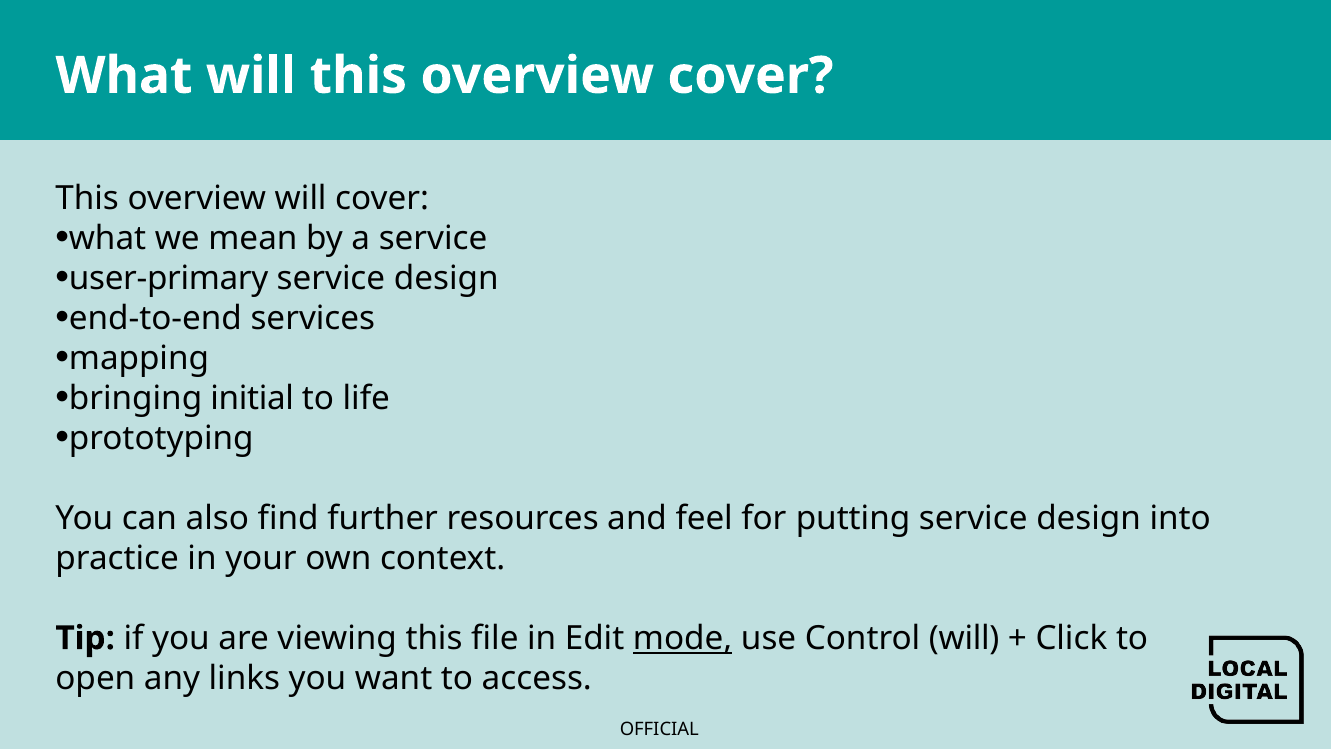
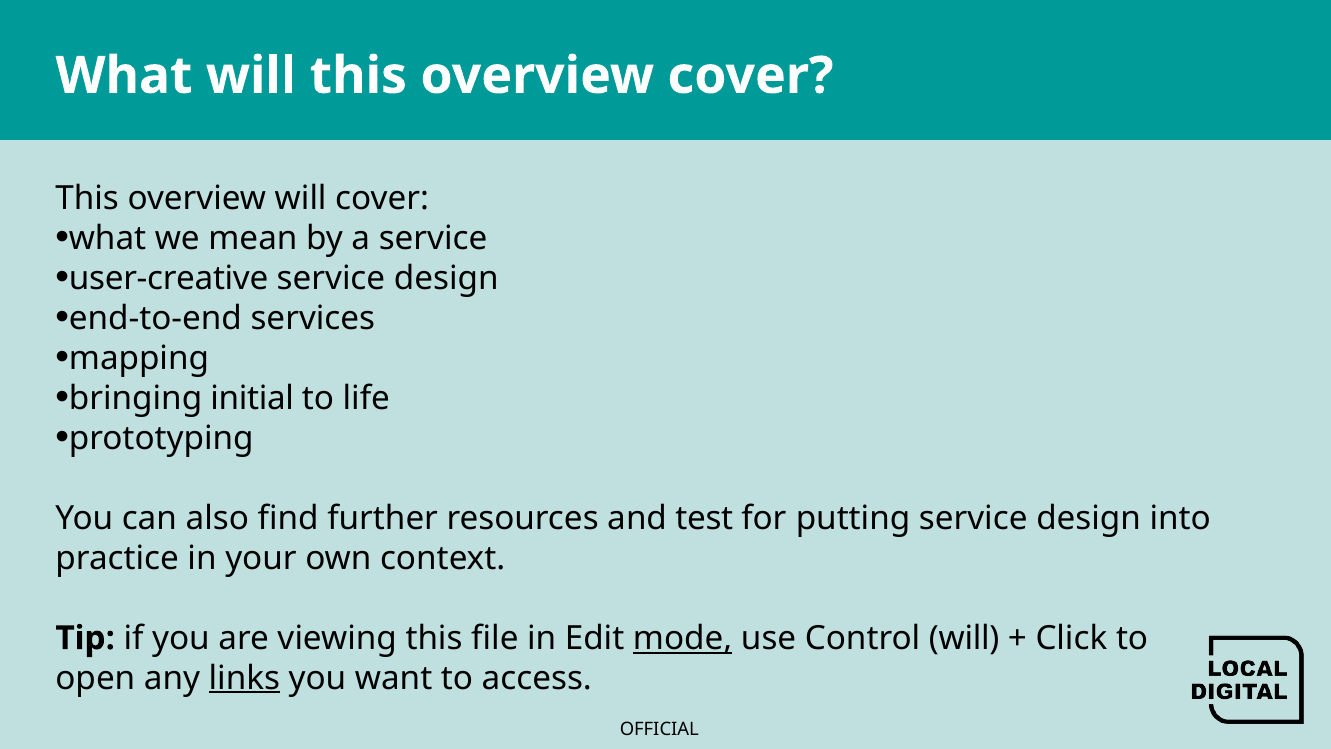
user-primary: user-primary -> user-creative
feel: feel -> test
links underline: none -> present
